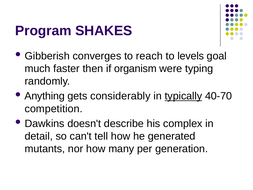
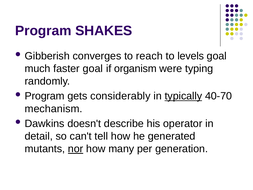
faster then: then -> goal
Anything at (45, 96): Anything -> Program
competition: competition -> mechanism
complex: complex -> operator
nor underline: none -> present
